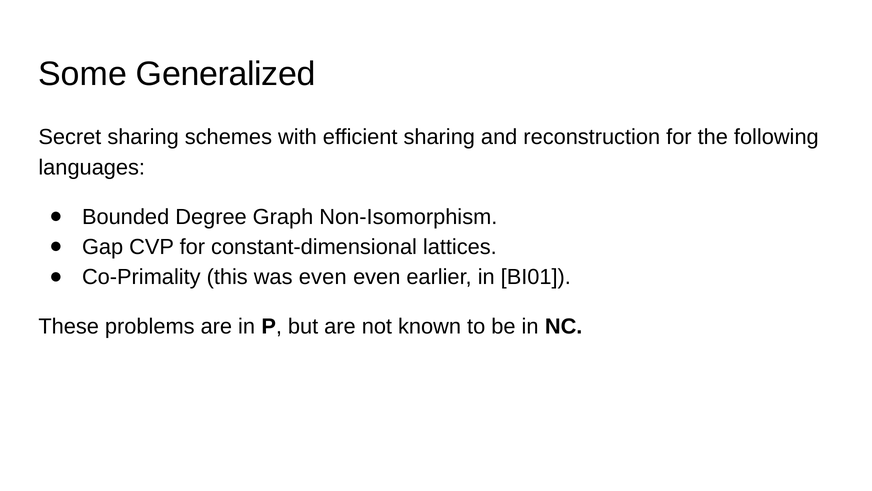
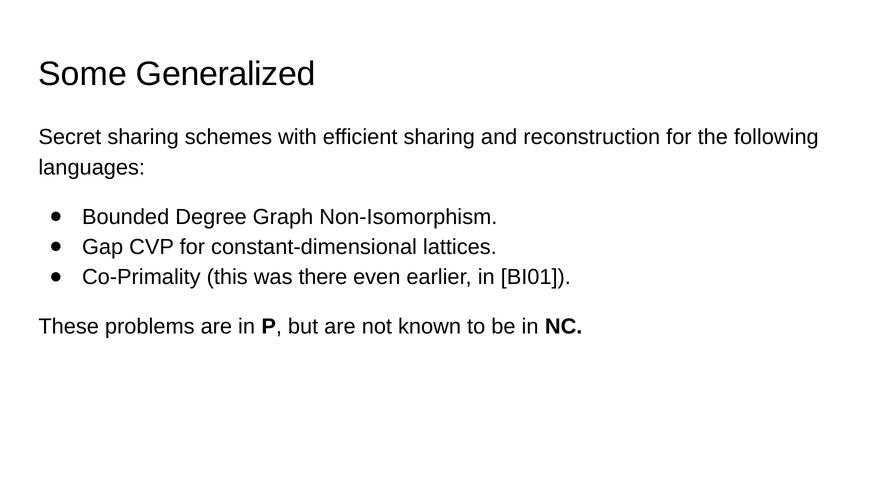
was even: even -> there
